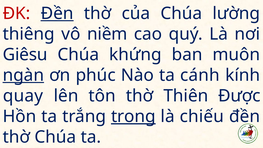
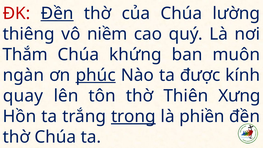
Giêsu: Giêsu -> Thắm
ngàn underline: present -> none
phúc underline: none -> present
cánh: cánh -> được
Được: Được -> Xưng
chiếu: chiếu -> phiền
